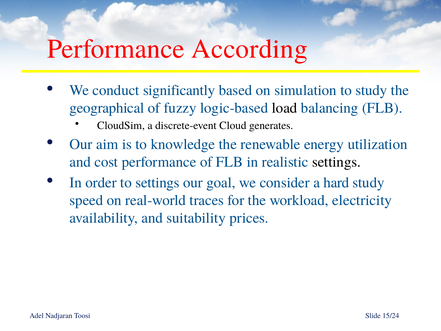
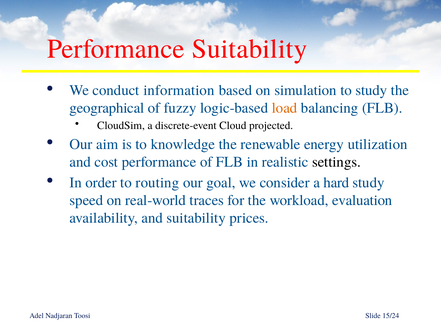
Performance According: According -> Suitability
significantly: significantly -> information
load colour: black -> orange
generates: generates -> projected
to settings: settings -> routing
electricity: electricity -> evaluation
